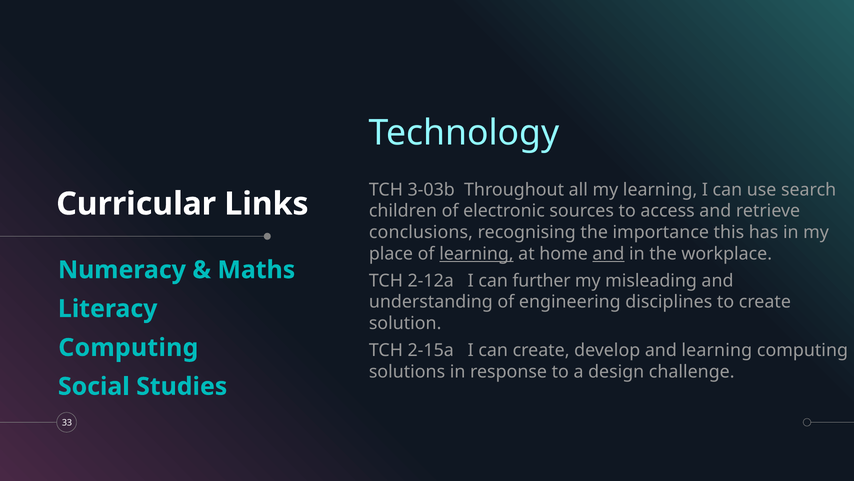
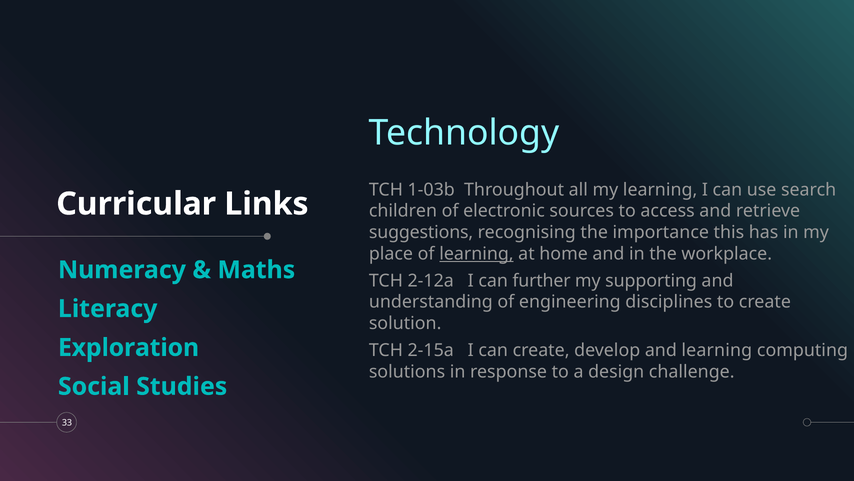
3-03b: 3-03b -> 1-03b
conclusions: conclusions -> suggestions
and at (608, 254) underline: present -> none
misleading: misleading -> supporting
Computing at (128, 347): Computing -> Exploration
